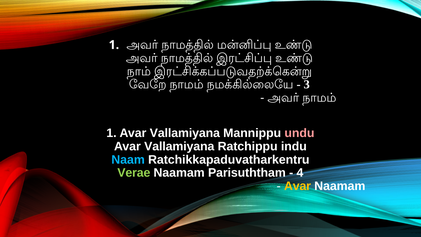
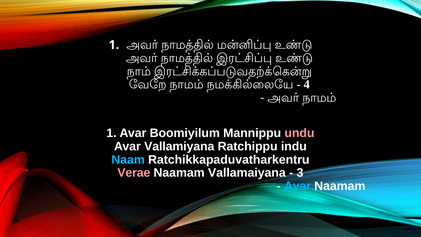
3: 3 -> 4
1 Avar Vallamiyana: Vallamiyana -> Boomiyilum
Verae colour: light green -> pink
Parisuththam: Parisuththam -> Vallamaiyana
4: 4 -> 3
Avar at (298, 186) colour: yellow -> light blue
